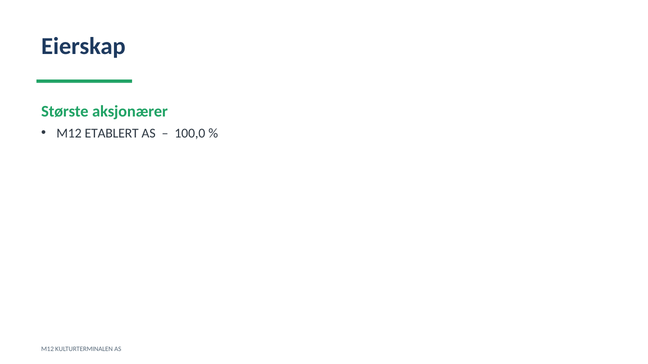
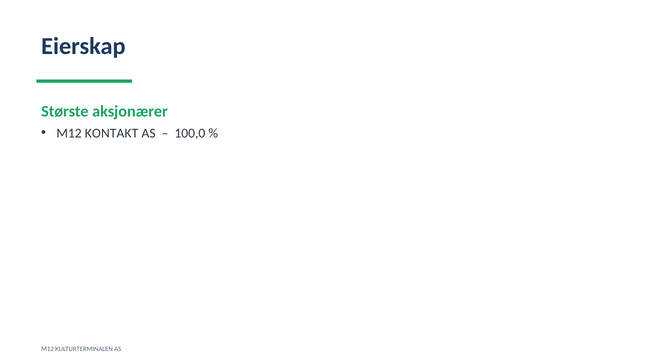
ETABLERT: ETABLERT -> KONTAKT
